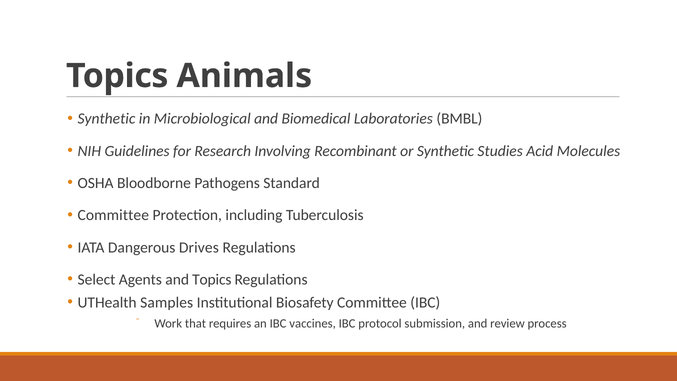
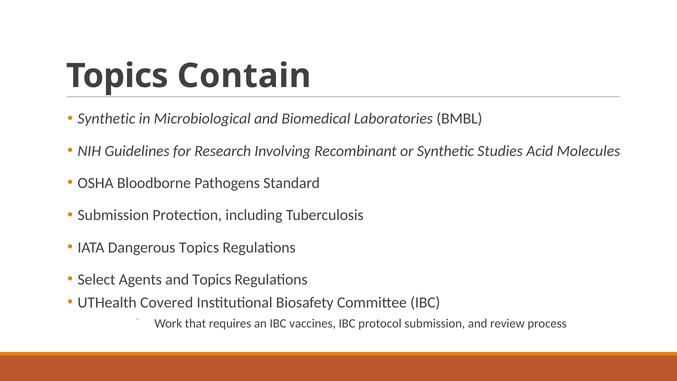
Animals: Animals -> Contain
Committee at (113, 215): Committee -> Submission
Dangerous Drives: Drives -> Topics
Samples: Samples -> Covered
